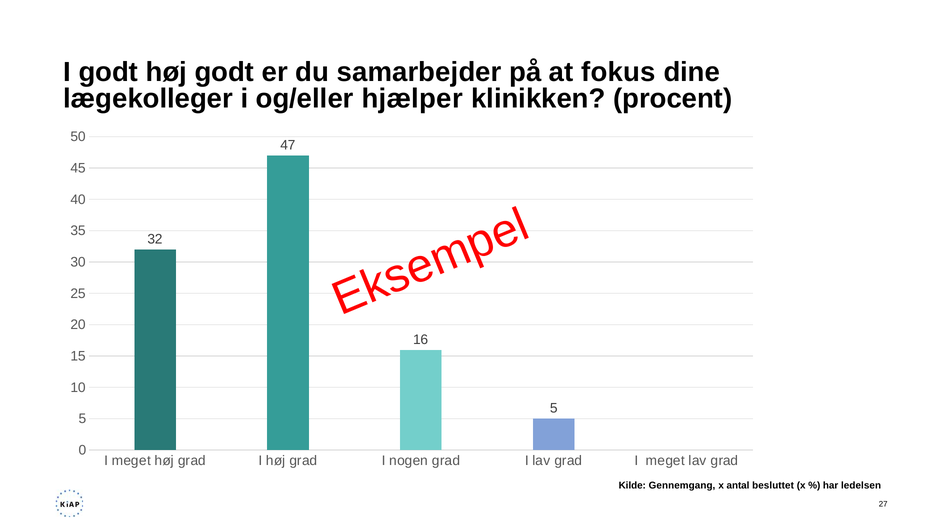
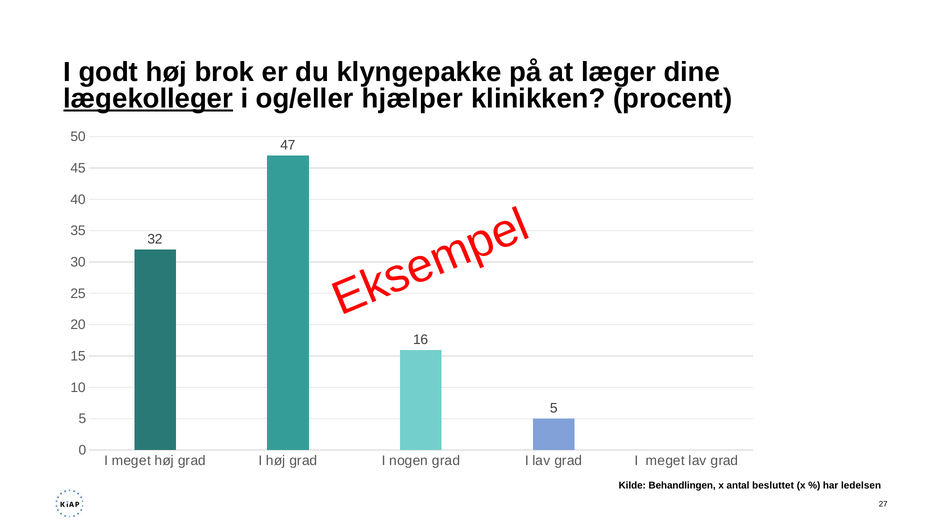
høj godt: godt -> brok
samarbejder: samarbejder -> klyngepakke
fokus: fokus -> læger
lægekolleger underline: none -> present
Gennemgang: Gennemgang -> Behandlingen
